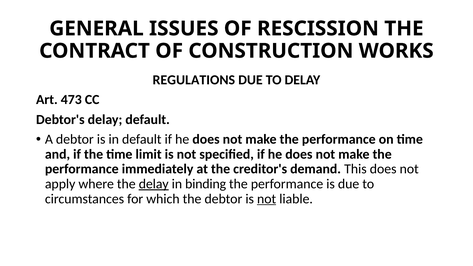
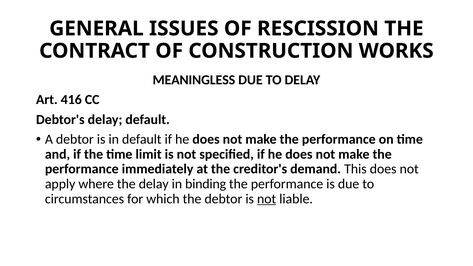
REGULATIONS: REGULATIONS -> MEANINGLESS
473: 473 -> 416
delay at (154, 184) underline: present -> none
